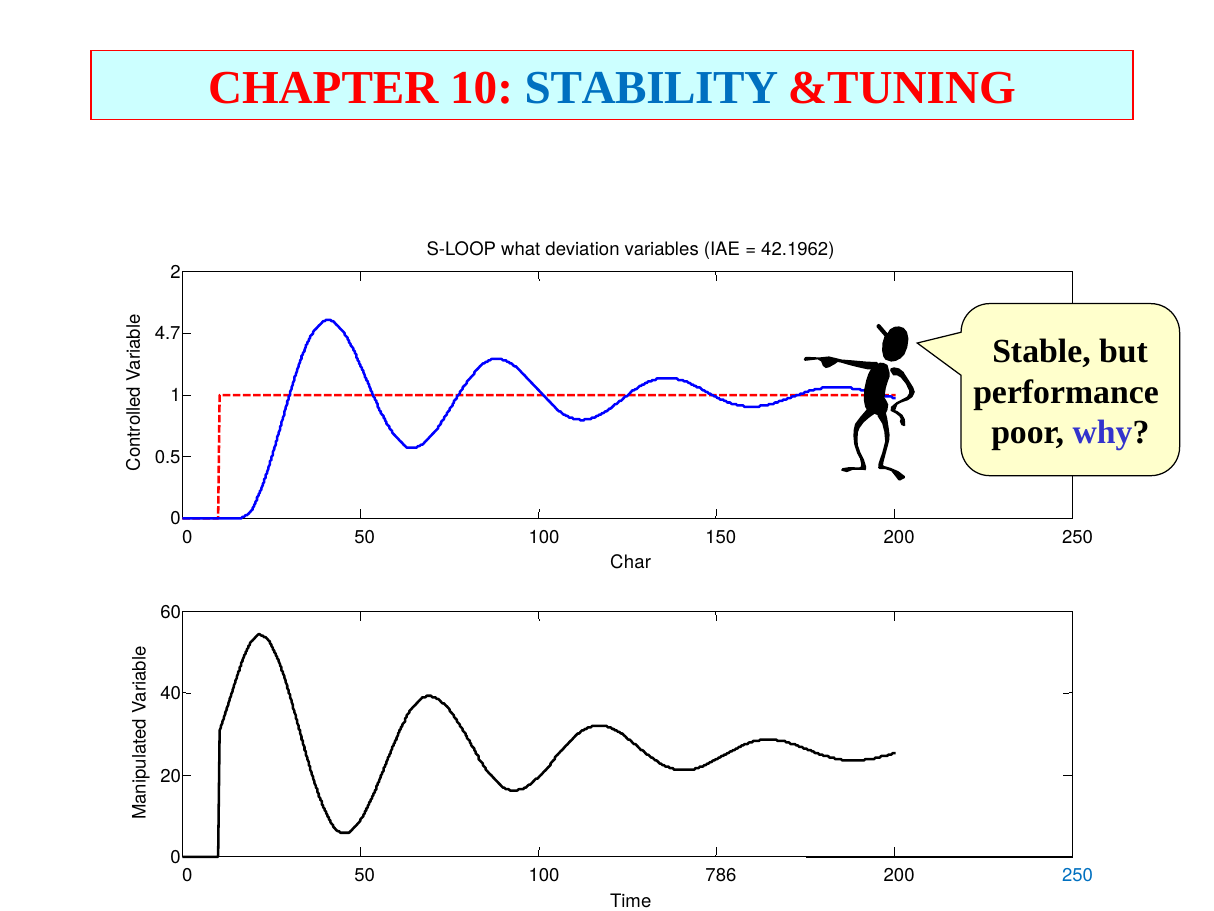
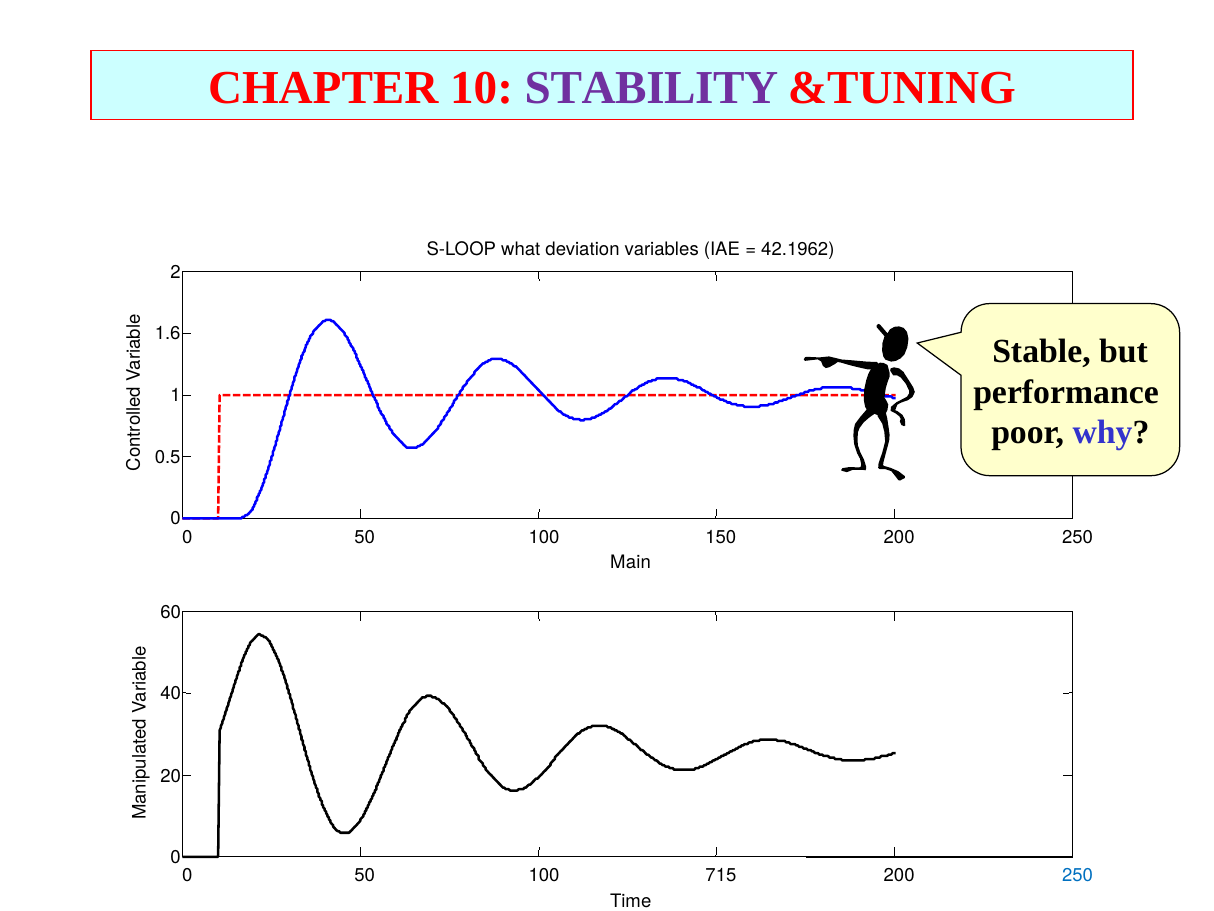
STABILITY colour: blue -> purple
4.7: 4.7 -> 1.6
Char: Char -> Main
786: 786 -> 715
